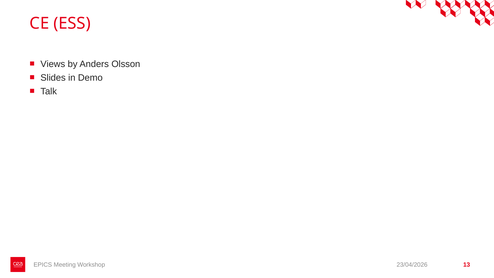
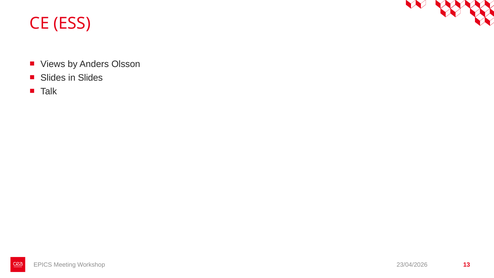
in Demo: Demo -> Slides
